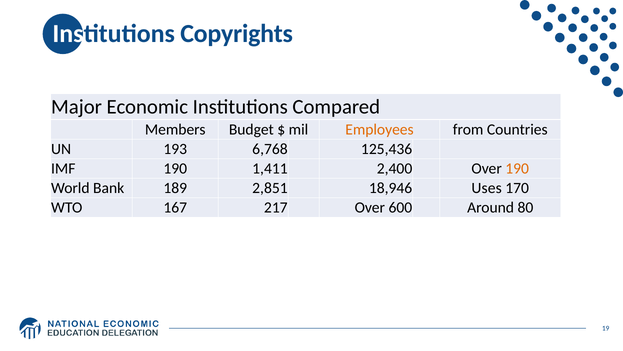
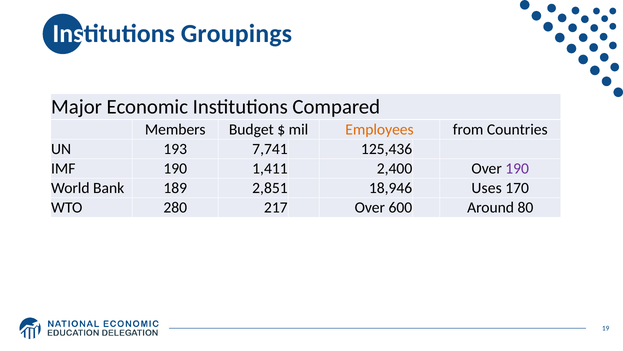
Copyrights: Copyrights -> Groupings
6,768: 6,768 -> 7,741
190 at (517, 168) colour: orange -> purple
167: 167 -> 280
